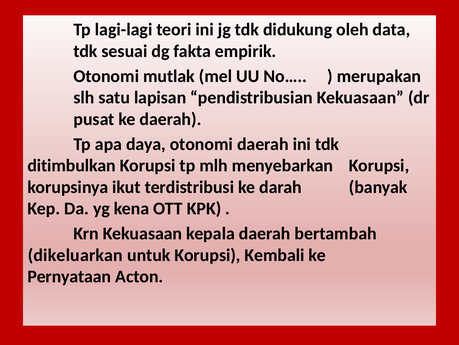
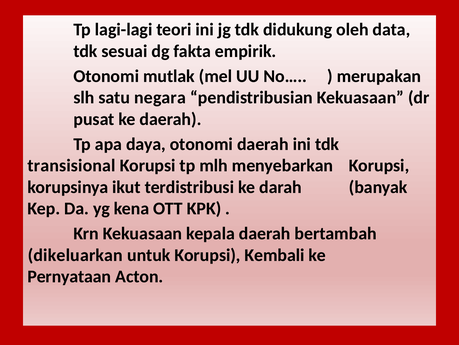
lapisan: lapisan -> negara
ditimbulkan: ditimbulkan -> transisional
